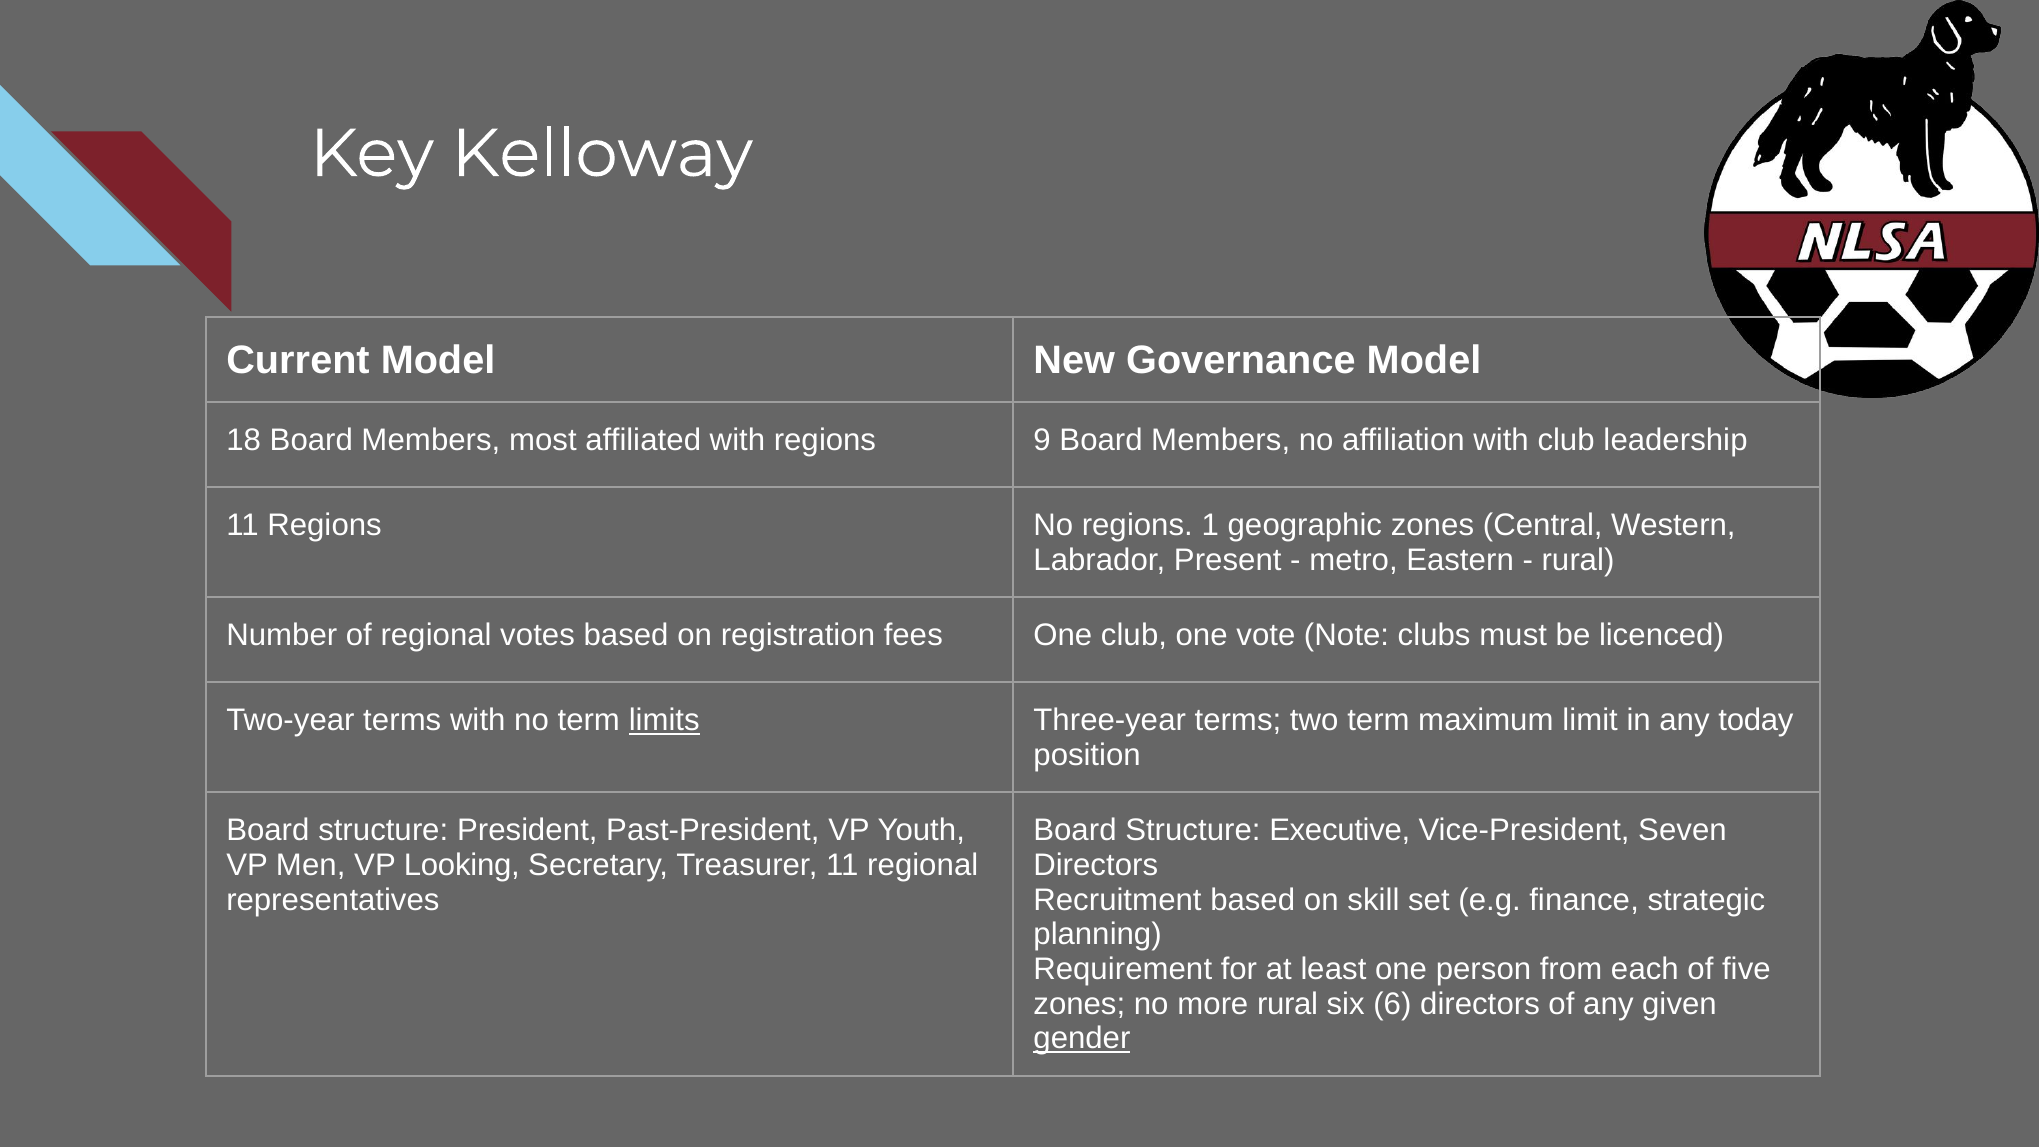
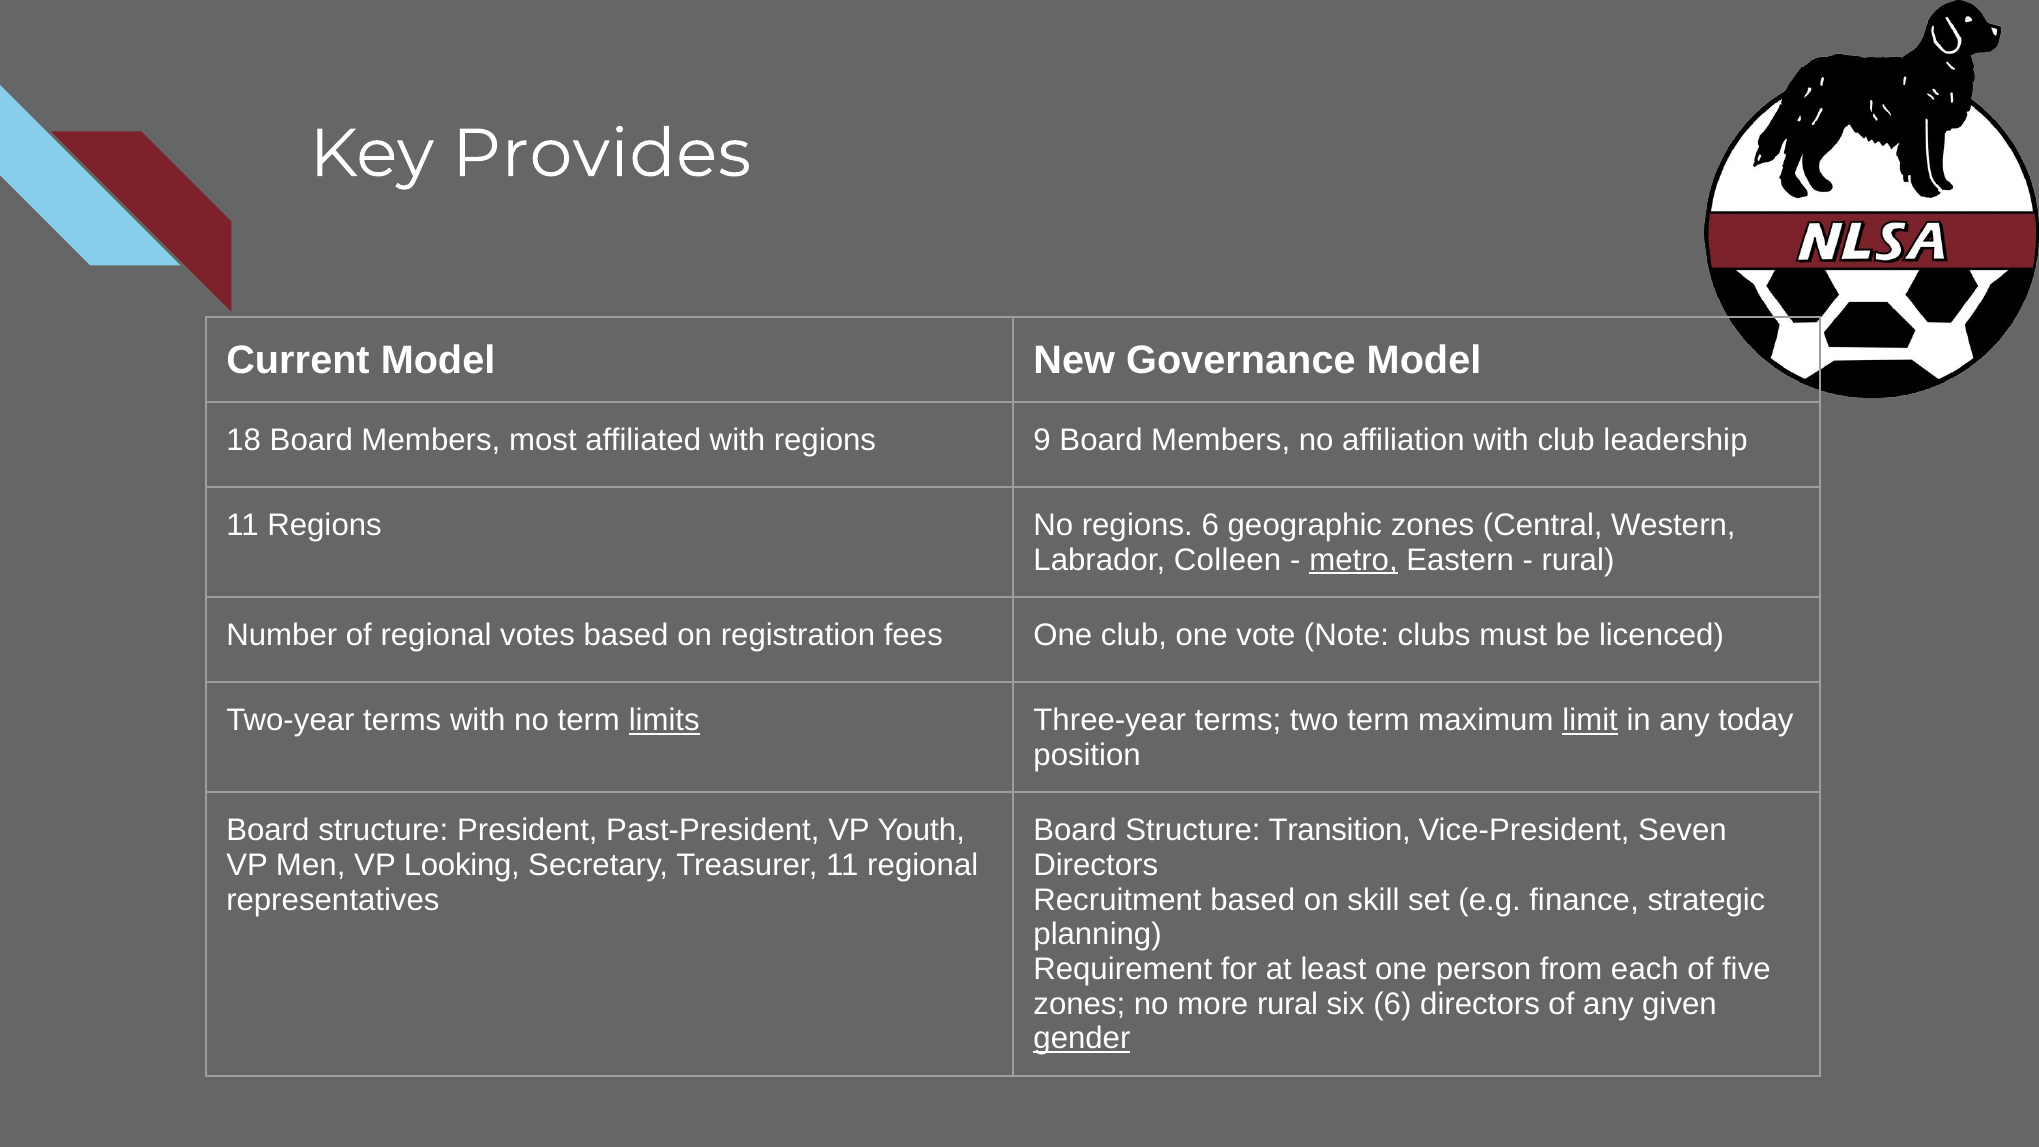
Kelloway: Kelloway -> Provides
regions 1: 1 -> 6
Present: Present -> Colleen
metro underline: none -> present
limit underline: none -> present
Executive: Executive -> Transition
